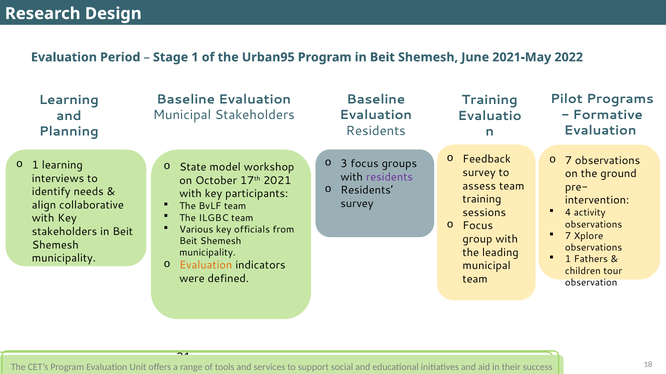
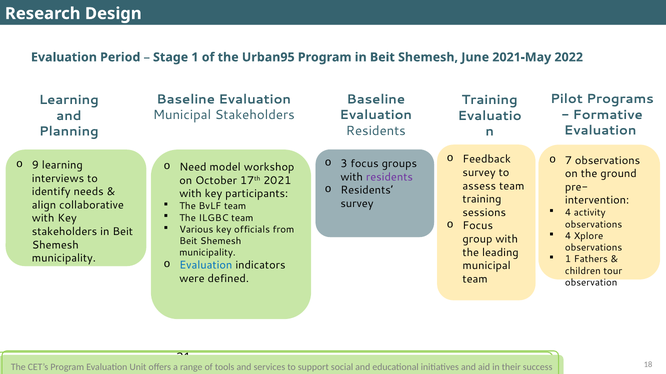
1 at (35, 165): 1 -> 9
State: State -> Need
7 at (568, 236): 7 -> 4
Evaluation at (206, 266) colour: orange -> blue
